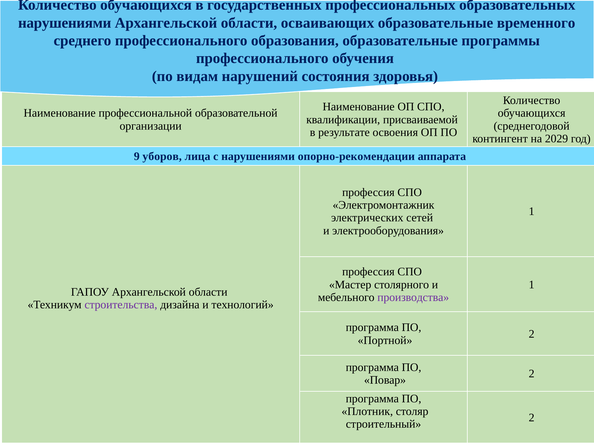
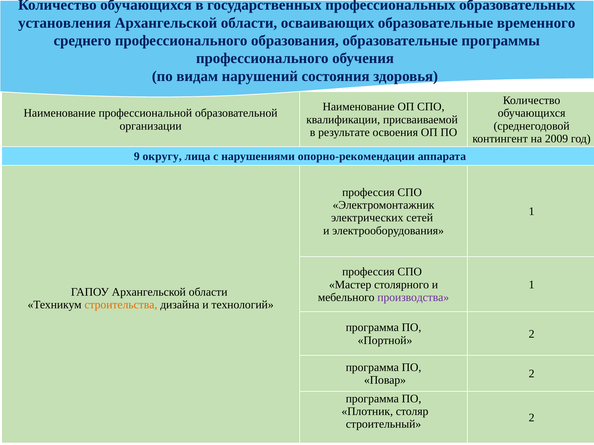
нарушениями at (65, 23): нарушениями -> установления
2029: 2029 -> 2009
уборов: уборов -> округу
строительства colour: purple -> orange
